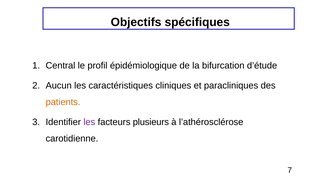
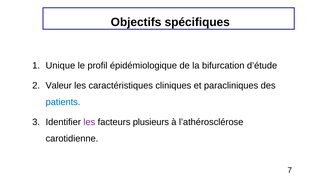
Central: Central -> Unique
Aucun: Aucun -> Valeur
patients colour: orange -> blue
